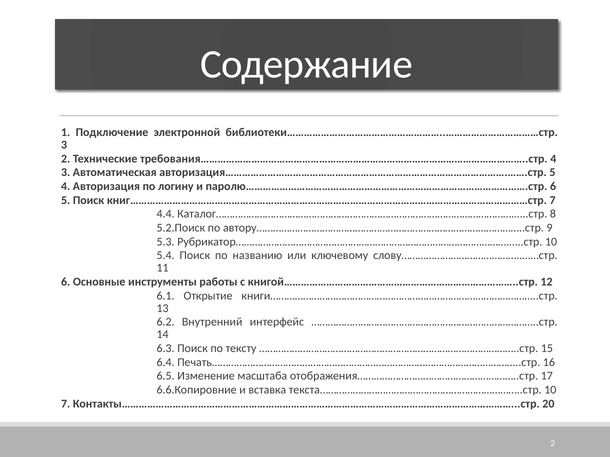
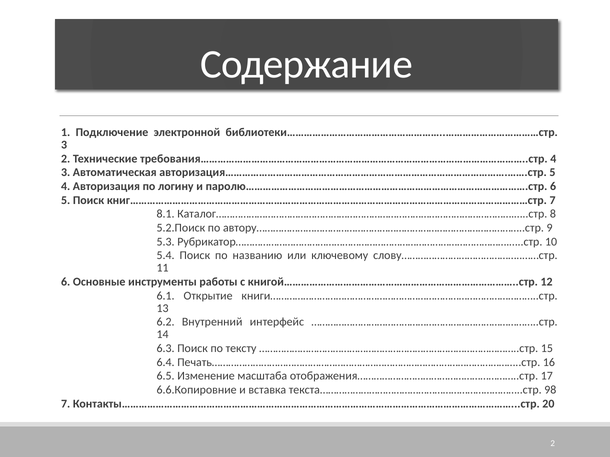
4.4: 4.4 -> 8.1
текста………………………………………………………………..стр 10: 10 -> 98
